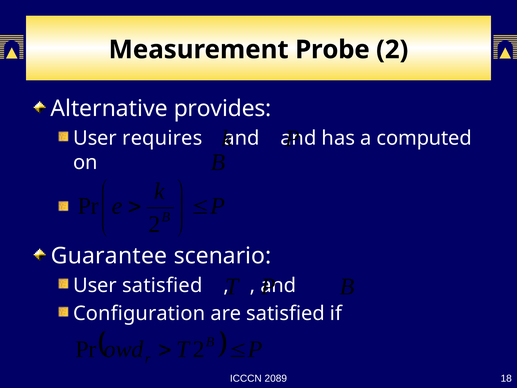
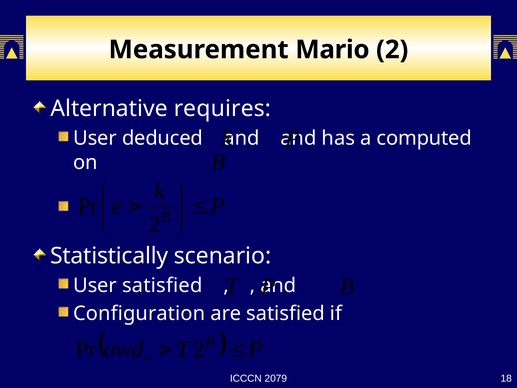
Probe: Probe -> Mario
provides: provides -> requires
requires: requires -> deduced
Guarantee: Guarantee -> Statistically
2089: 2089 -> 2079
